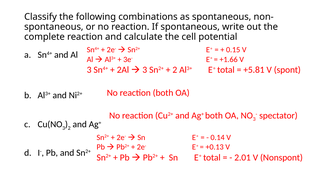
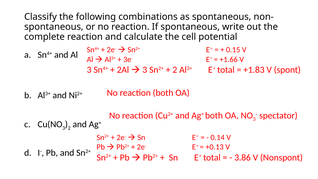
+5.81: +5.81 -> +1.83
2.01: 2.01 -> 3.86
